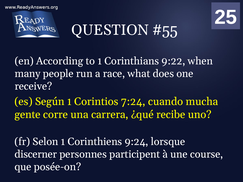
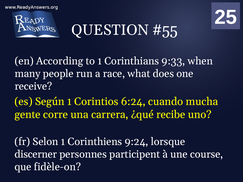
9:22: 9:22 -> 9:33
7:24: 7:24 -> 6:24
posée-on: posée-on -> fidèle-on
